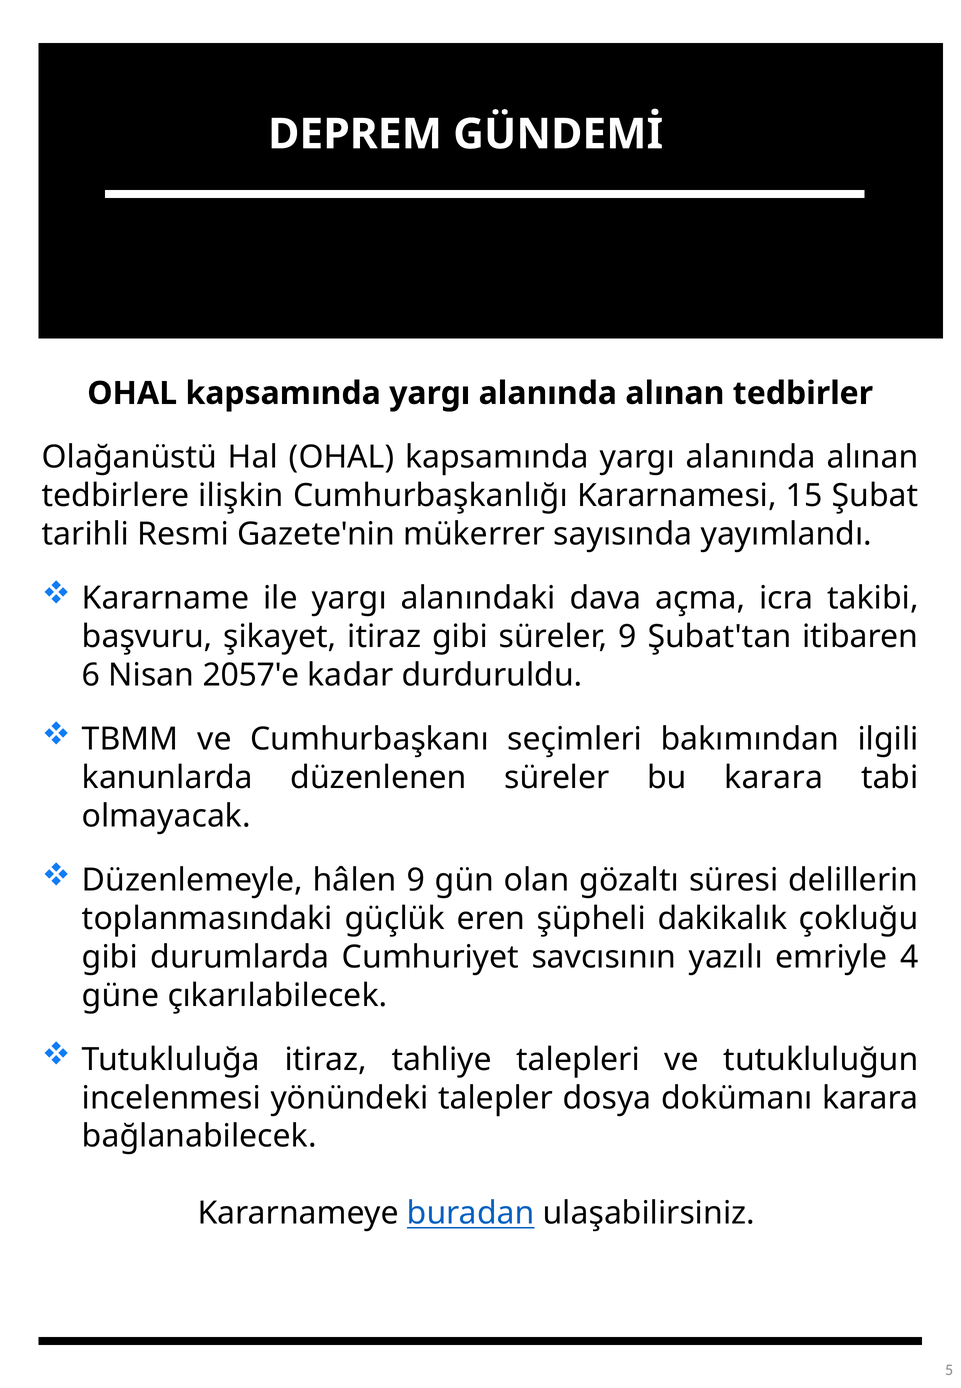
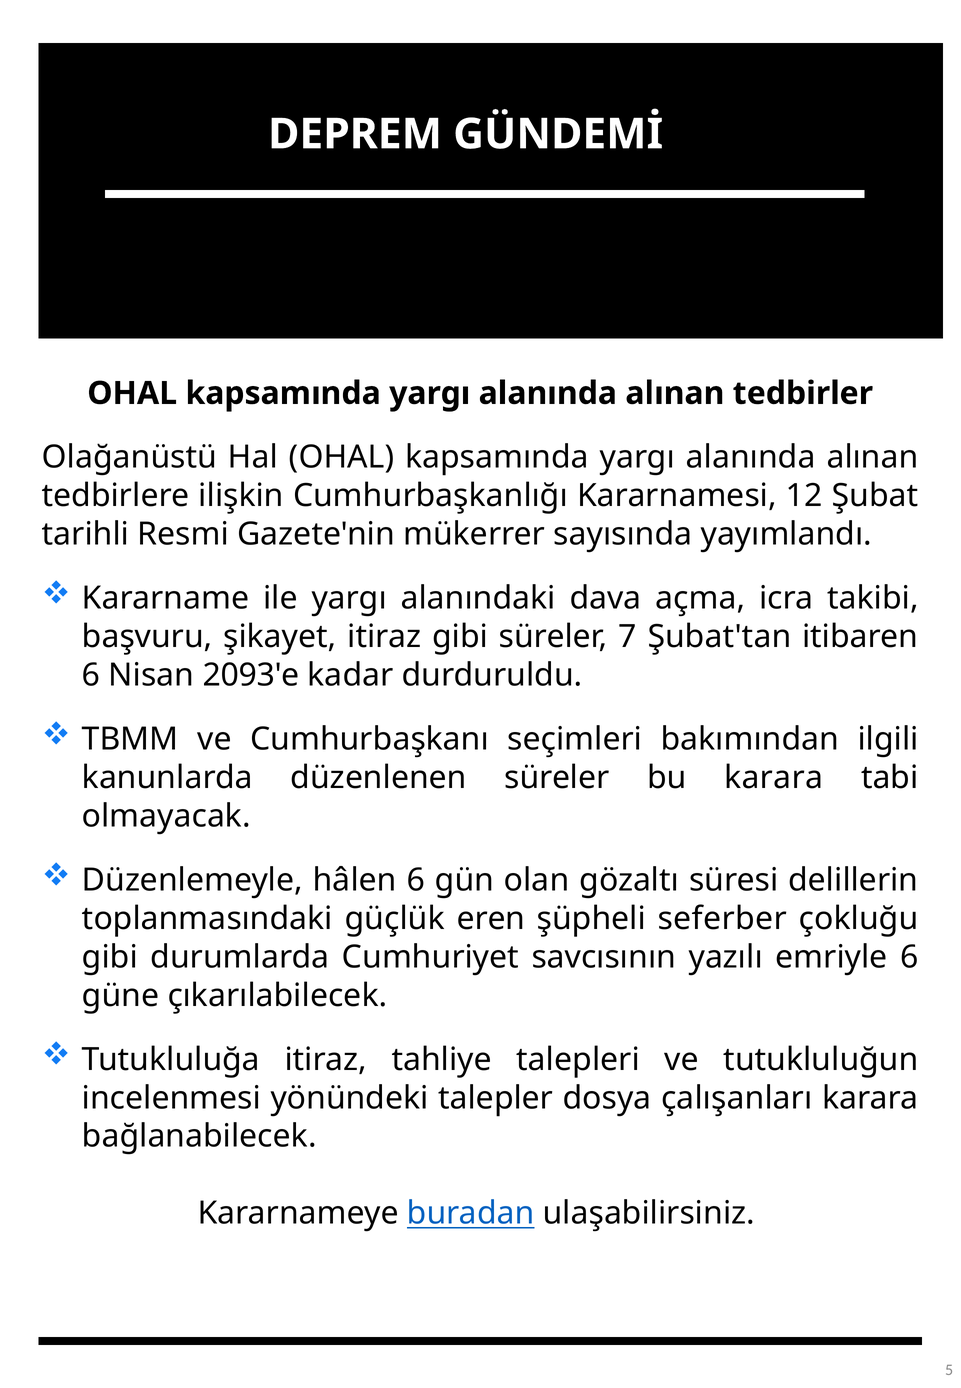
15: 15 -> 12
süreler 9: 9 -> 7
2057'e: 2057'e -> 2093'e
hâlen 9: 9 -> 6
dakikalık: dakikalık -> seferber
emriyle 4: 4 -> 6
dokümanı: dokümanı -> çalışanları
